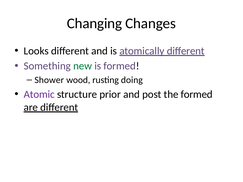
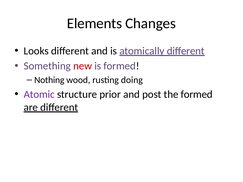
Changing: Changing -> Elements
new colour: green -> red
Shower: Shower -> Nothing
